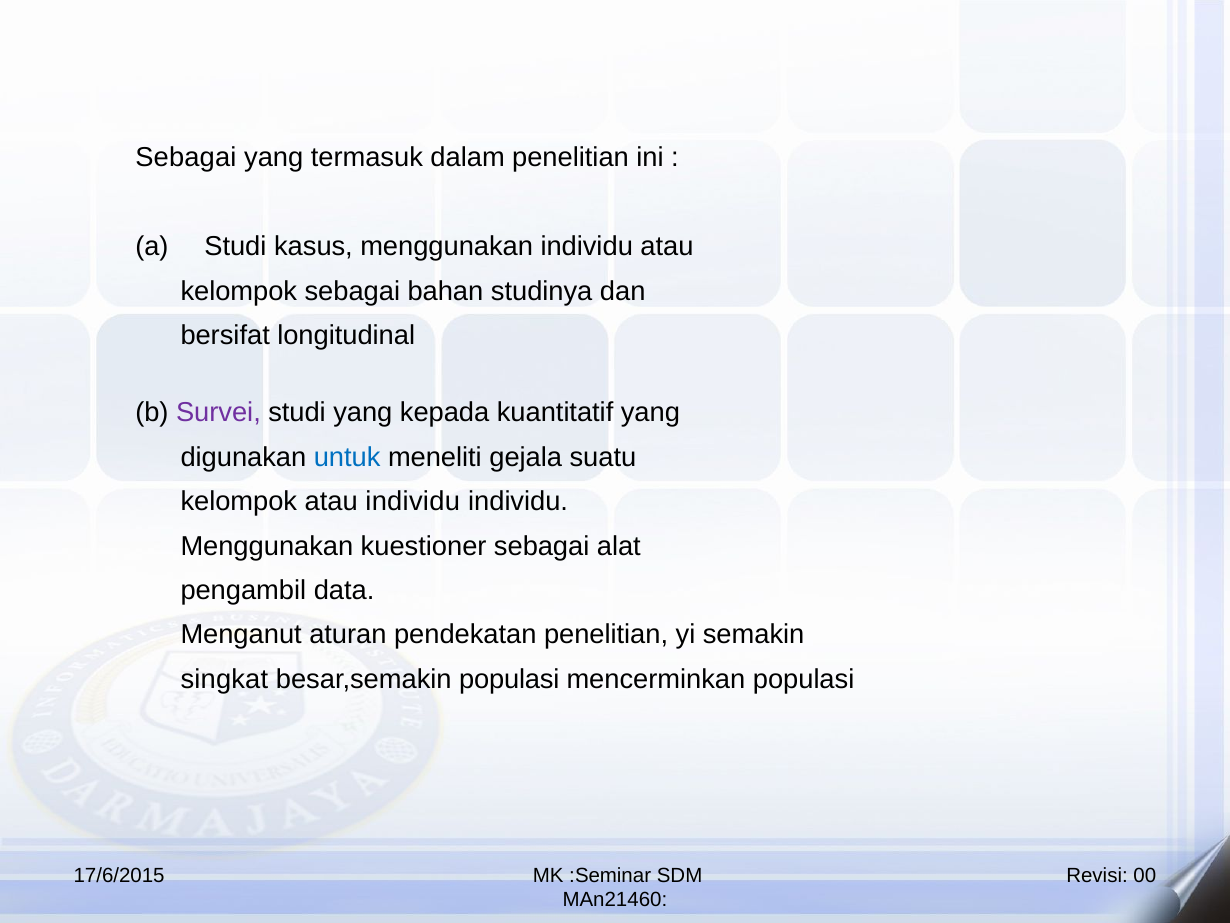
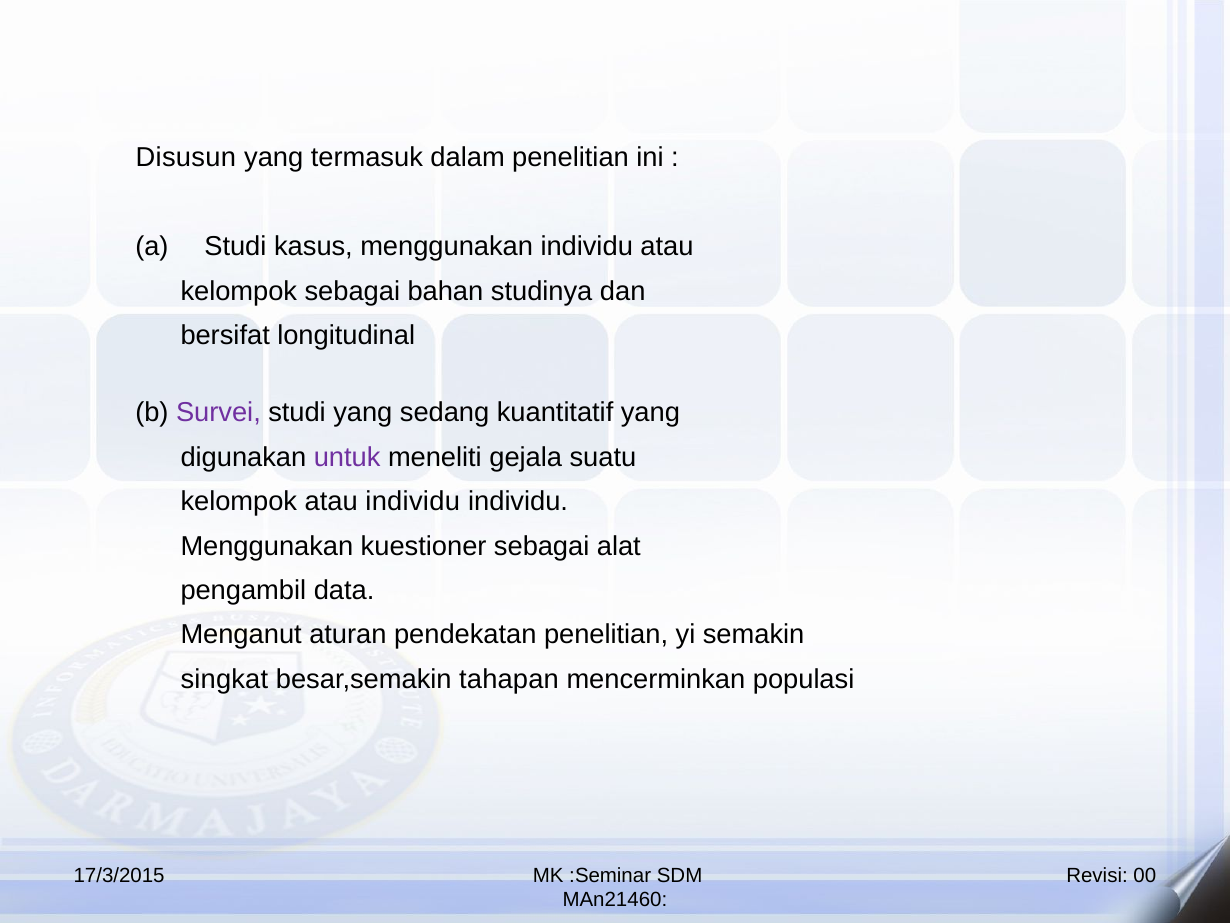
Sebagai at (186, 158): Sebagai -> Disusun
kepada: kepada -> sedang
untuk colour: blue -> purple
besar,semakin populasi: populasi -> tahapan
17/6/2015: 17/6/2015 -> 17/3/2015
